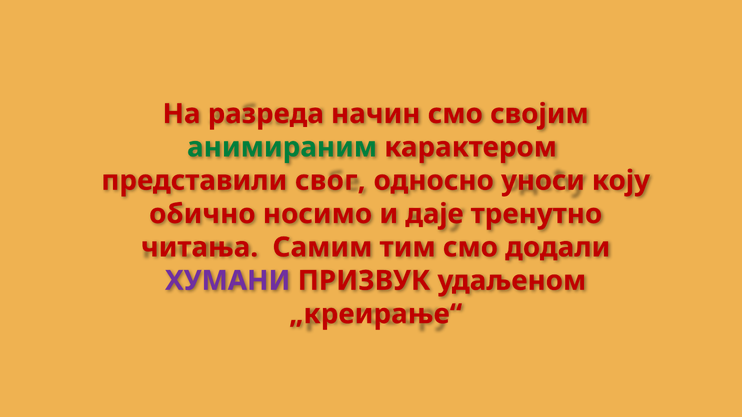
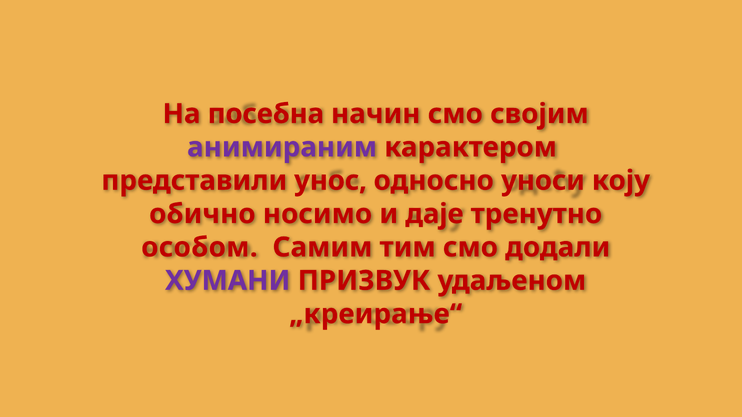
разреда: разреда -> посебна
анимираним colour: green -> purple
свог: свог -> унос
читања: читања -> особом
